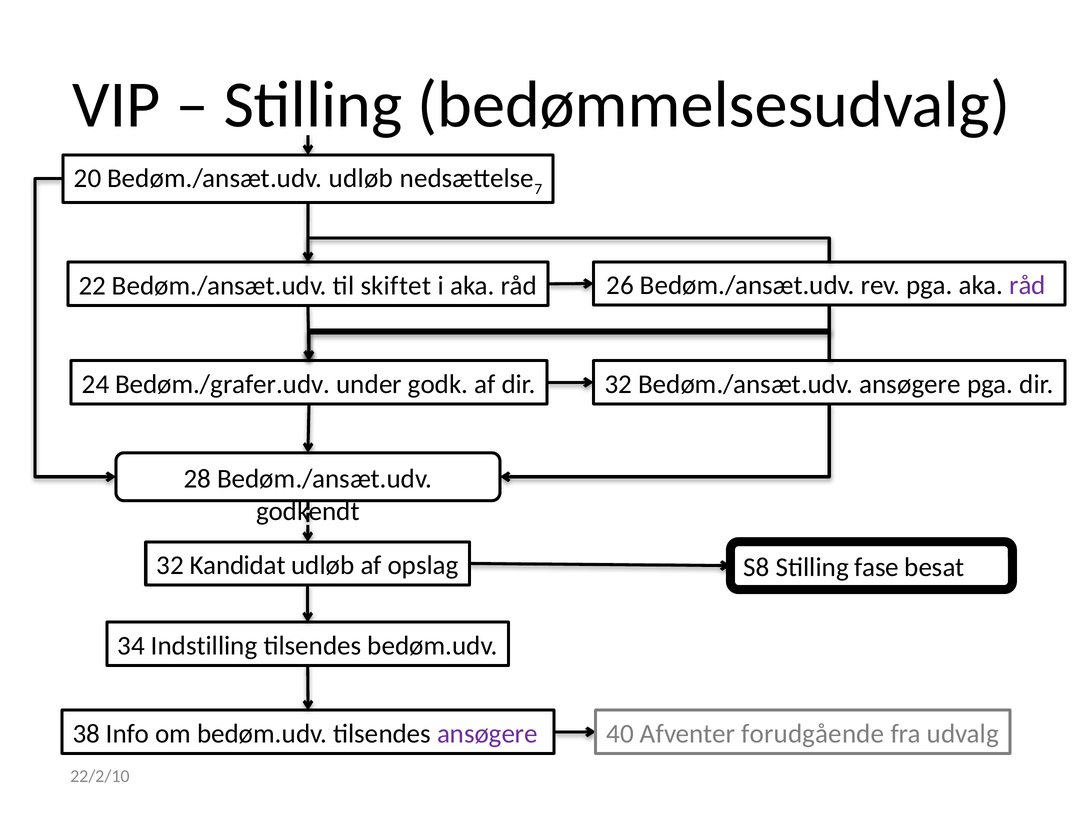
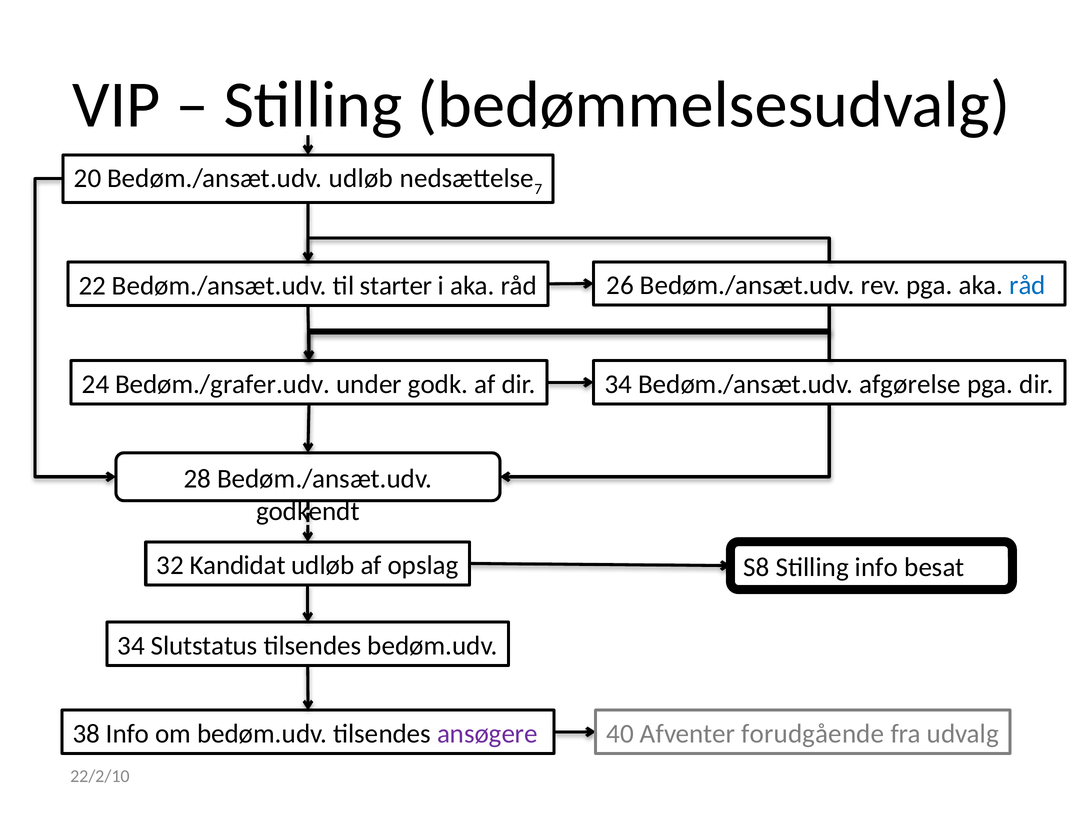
råd at (1027, 285) colour: purple -> blue
skiftet: skiftet -> starter
dir 32: 32 -> 34
Bedøm./ansæt.udv ansøgere: ansøgere -> afgørelse
Stilling fase: fase -> info
Indstilling: Indstilling -> Slutstatus
